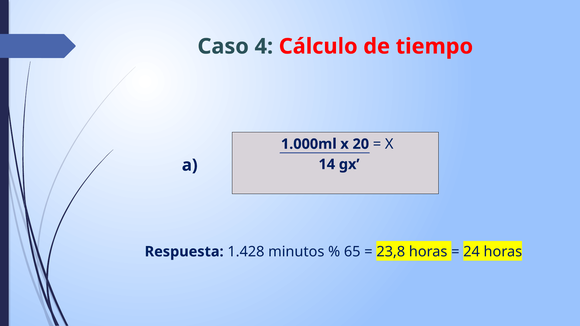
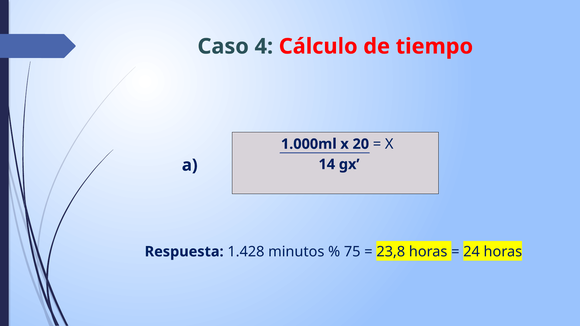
65: 65 -> 75
